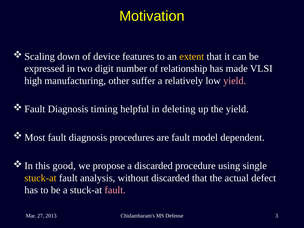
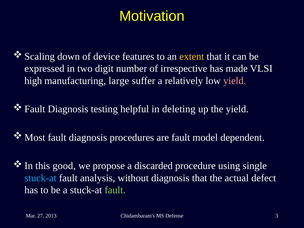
relationship: relationship -> irrespective
other: other -> large
timing: timing -> testing
stuck-at at (40, 178) colour: yellow -> light blue
without discarded: discarded -> diagnosis
fault at (115, 190) colour: pink -> light green
